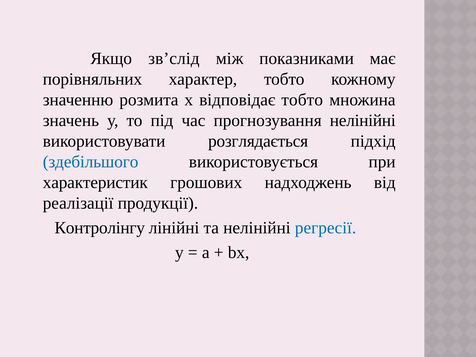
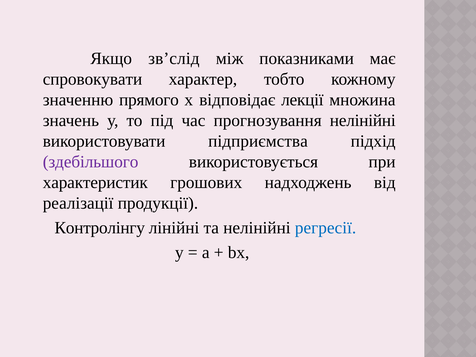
порівняльних: порівняльних -> спровокувати
розмита: розмита -> прямого
відповідає тобто: тобто -> лекції
розглядається: розглядається -> підприємства
здебільшого colour: blue -> purple
